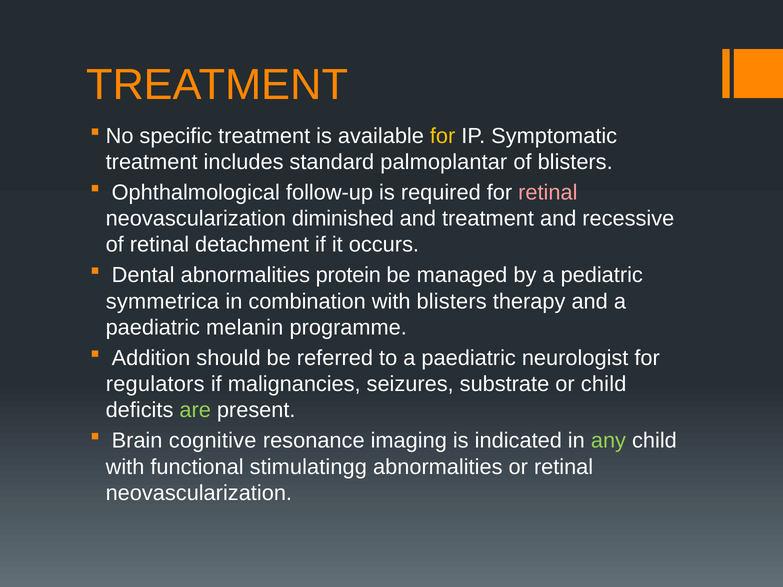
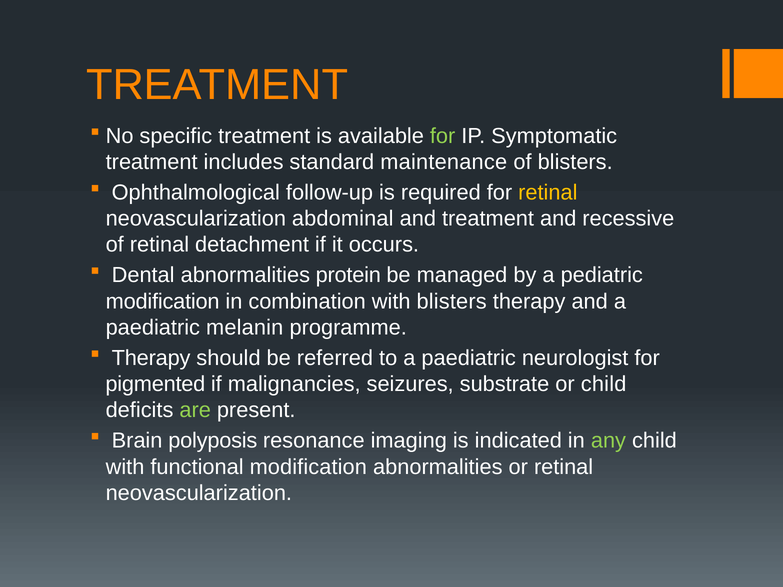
for at (443, 136) colour: yellow -> light green
palmoplantar: palmoplantar -> maintenance
retinal at (548, 193) colour: pink -> yellow
diminished: diminished -> abdominal
symmetrica at (162, 302): symmetrica -> modification
Addition at (151, 358): Addition -> Therapy
regulators: regulators -> pigmented
cognitive: cognitive -> polyposis
functional stimulatingg: stimulatingg -> modification
